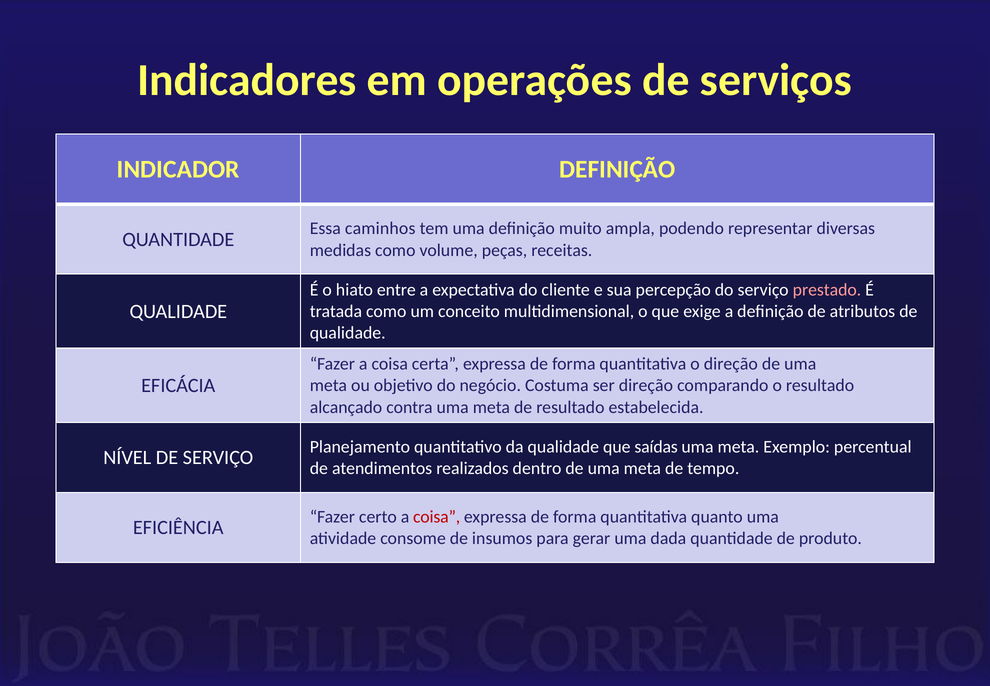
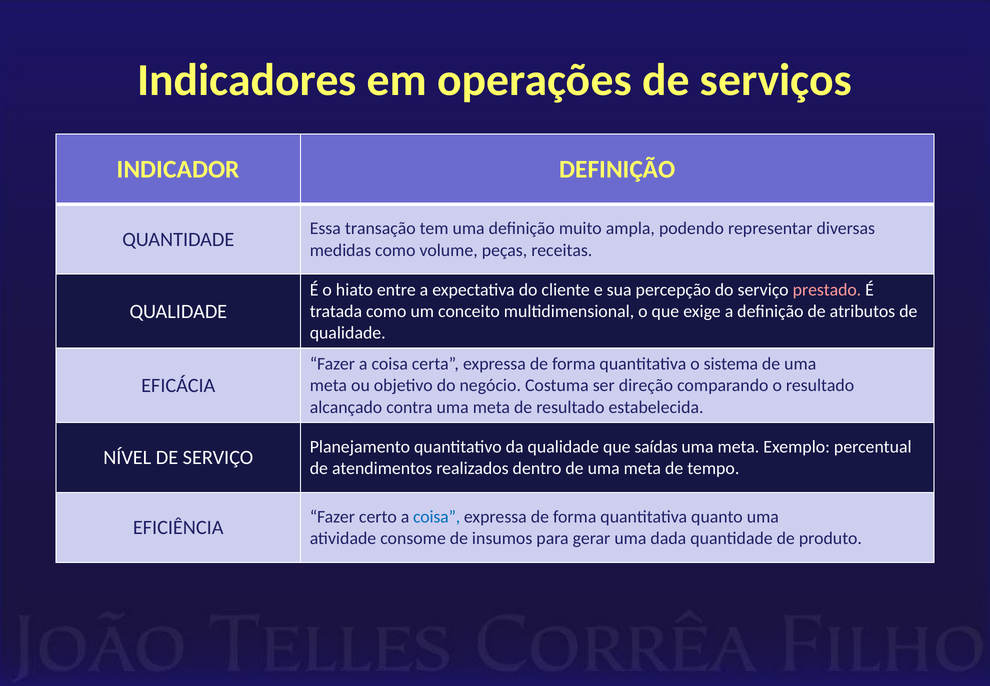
caminhos: caminhos -> transação
o direção: direção -> sistema
coisa at (437, 516) colour: red -> blue
